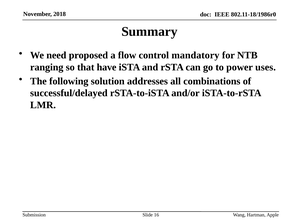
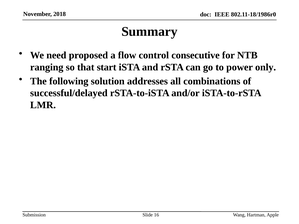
mandatory: mandatory -> consecutive
have: have -> start
uses: uses -> only
